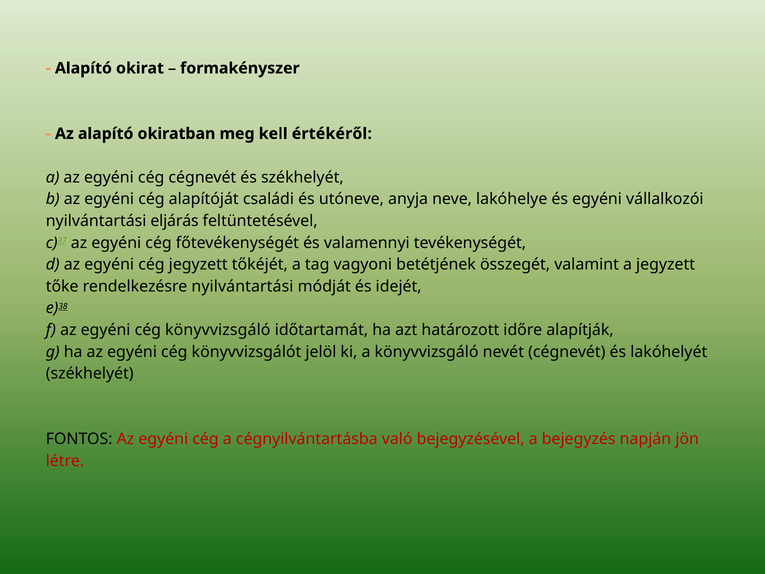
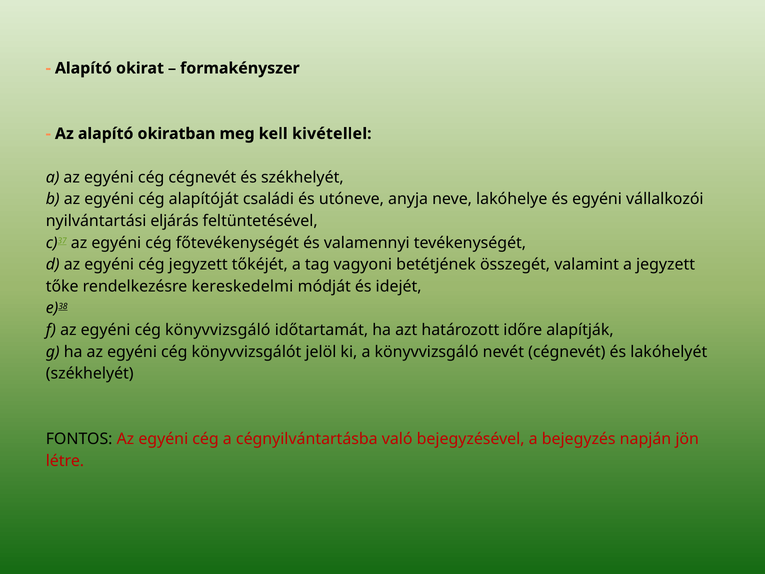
értékéről: értékéről -> kivétellel
rendelkezésre nyilvántartási: nyilvántartási -> kereskedelmi
